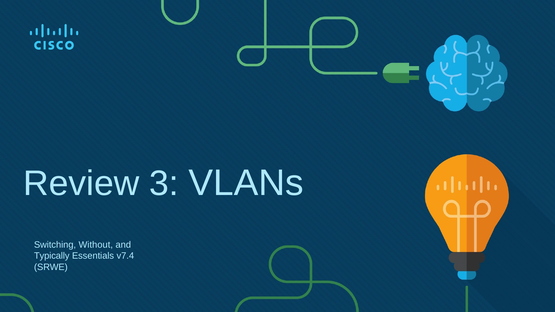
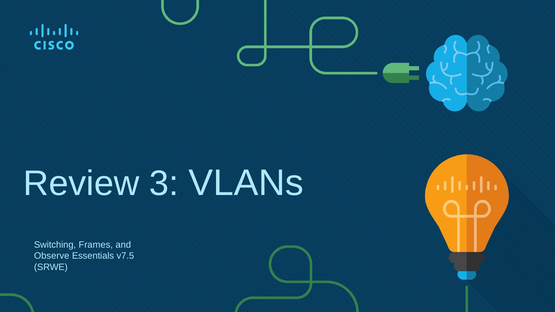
Without: Without -> Frames
Typically: Typically -> Observe
v7.4: v7.4 -> v7.5
